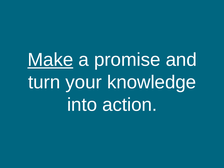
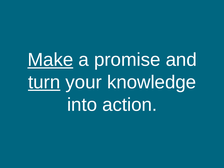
turn underline: none -> present
